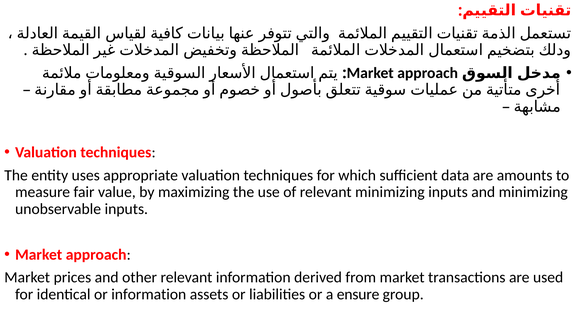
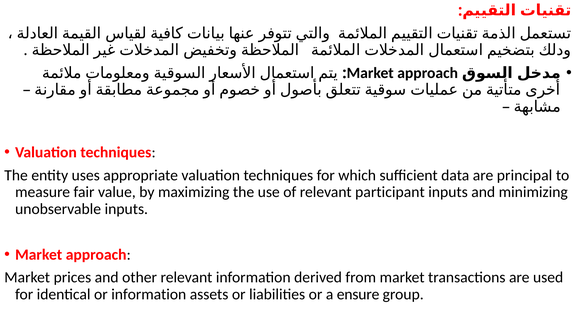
amounts: amounts -> principal
relevant minimizing: minimizing -> participant
